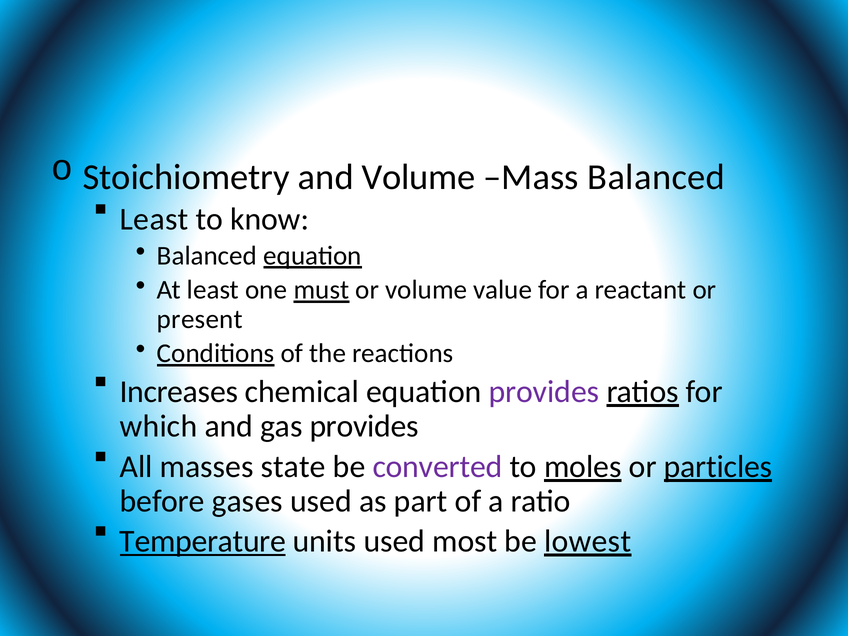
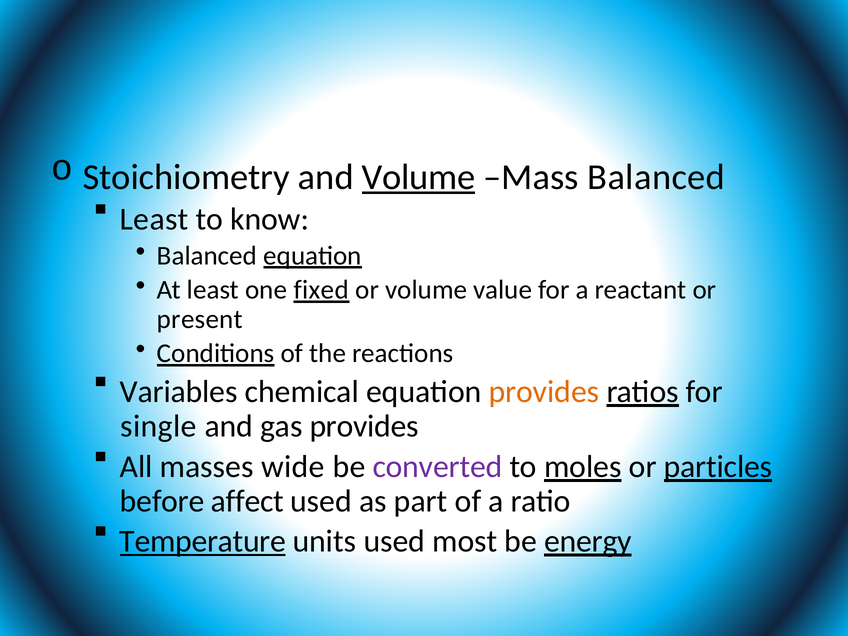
Volume at (419, 177) underline: none -> present
must: must -> fixed
Increases: Increases -> Variables
provides at (544, 392) colour: purple -> orange
which: which -> single
state: state -> wide
gases: gases -> affect
lowest: lowest -> energy
